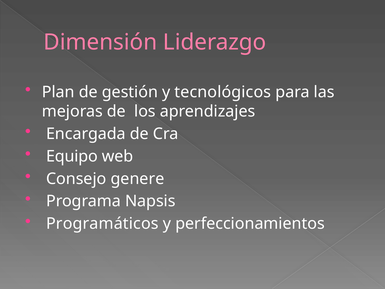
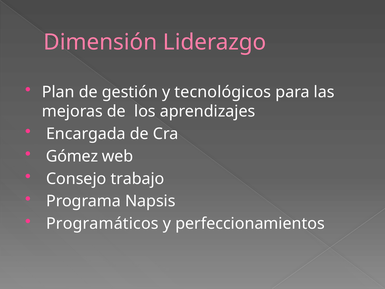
Equipo: Equipo -> Gómez
genere: genere -> trabajo
